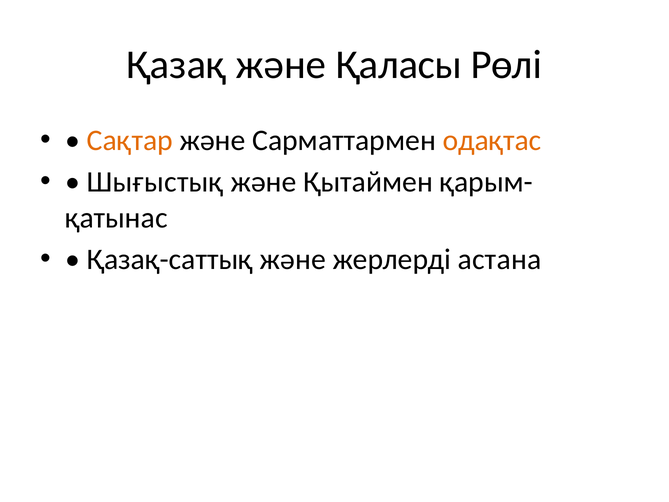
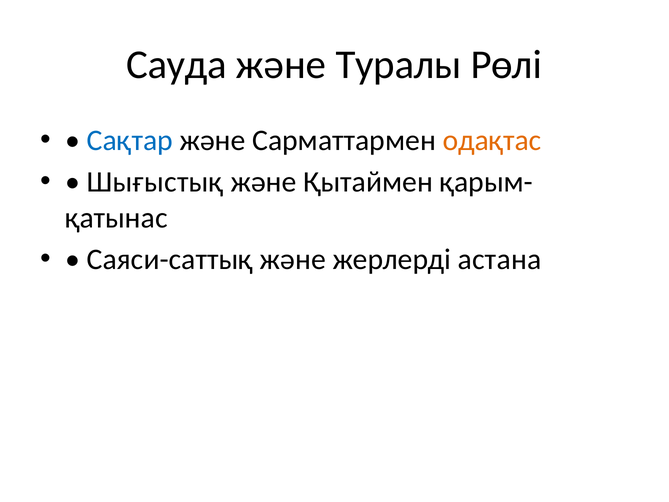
Қазақ: Қазақ -> Сауда
Қаласы: Қаласы -> Туралы
Сақтар colour: orange -> blue
Қазақ-саттық: Қазақ-саттық -> Саяси-саттық
